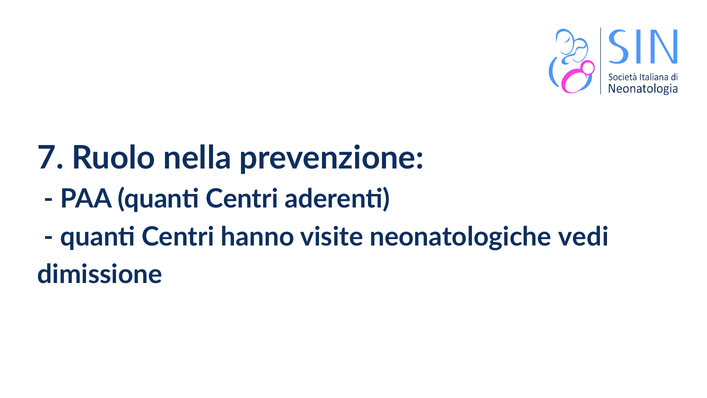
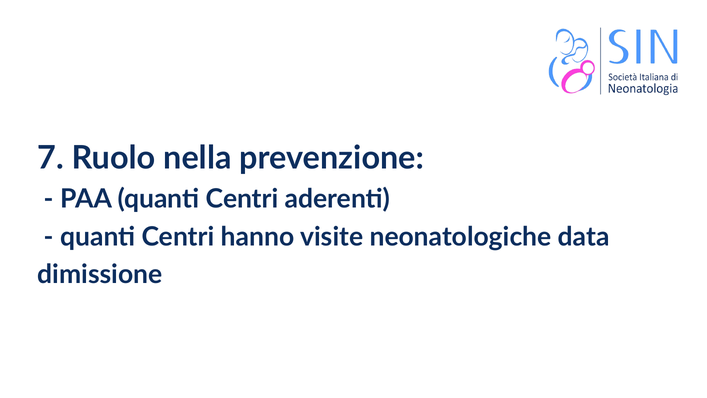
vedi: vedi -> data
